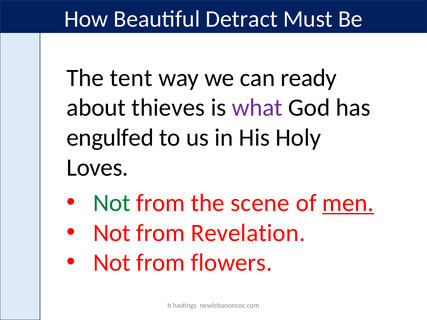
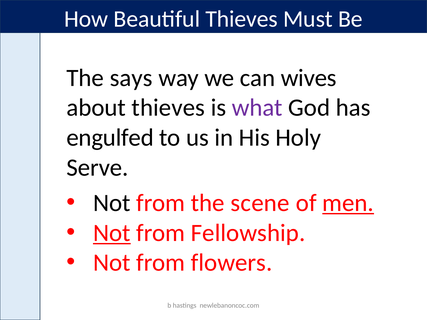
Beautiful Detract: Detract -> Thieves
tent: tent -> says
ready: ready -> wives
Loves: Loves -> Serve
Not at (112, 203) colour: green -> black
Not at (112, 233) underline: none -> present
Revelation: Revelation -> Fellowship
